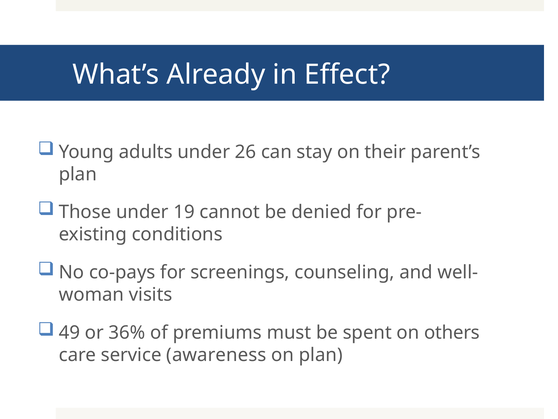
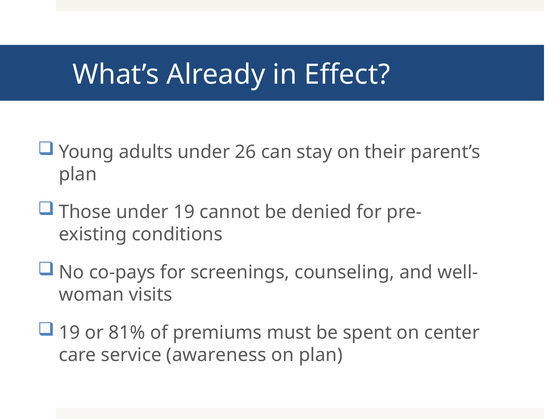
49 at (69, 332): 49 -> 19
36%: 36% -> 81%
others: others -> center
